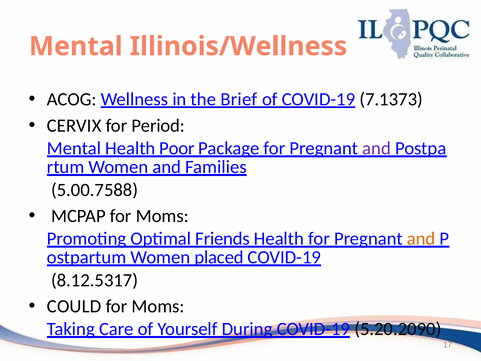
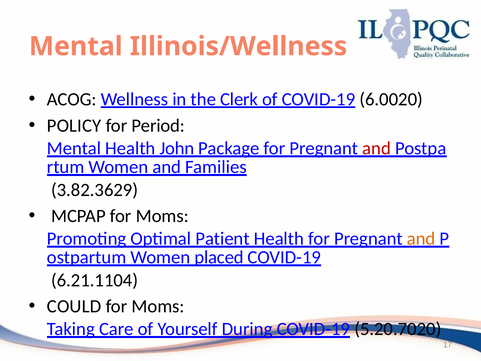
Brief: Brief -> Clerk
7.1373: 7.1373 -> 6.0020
CERVIX: CERVIX -> POLICY
Poor: Poor -> John
and at (377, 148) colour: purple -> red
5.00.7588: 5.00.7588 -> 3.82.3629
Friends: Friends -> Patient
8.12.5317: 8.12.5317 -> 6.21.1104
5.20.2090: 5.20.2090 -> 5.20.7020
